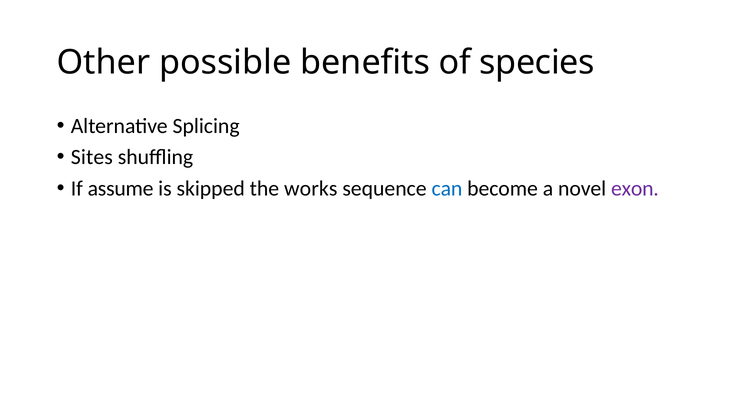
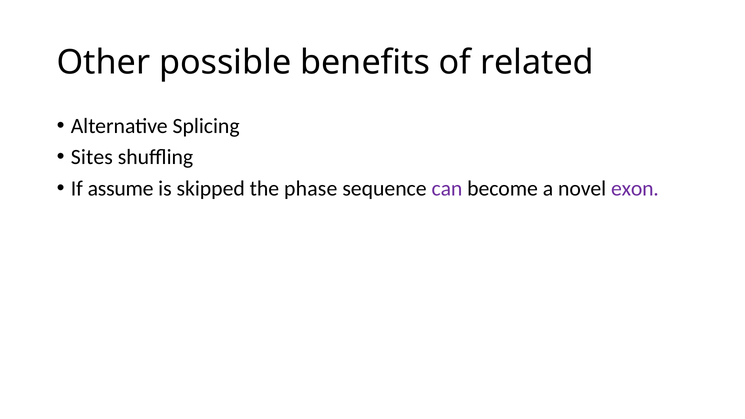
species: species -> related
works: works -> phase
can colour: blue -> purple
